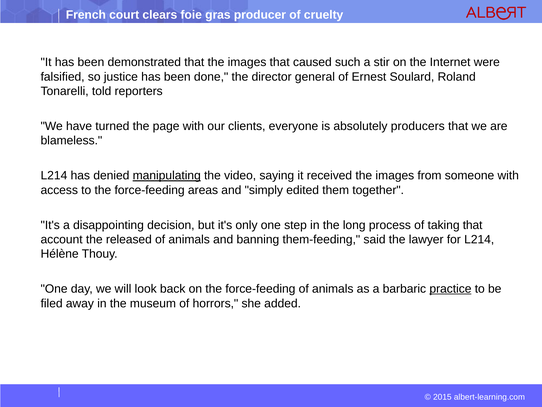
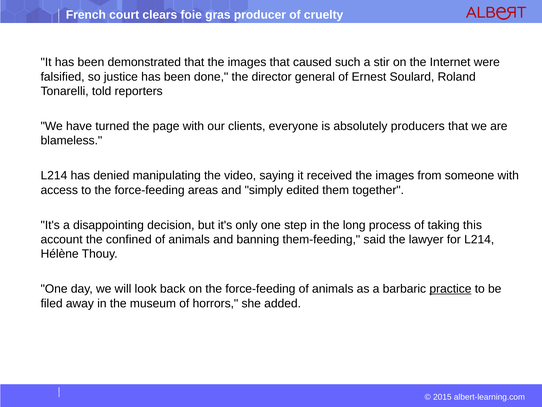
manipulating underline: present -> none
taking that: that -> this
released: released -> confined
